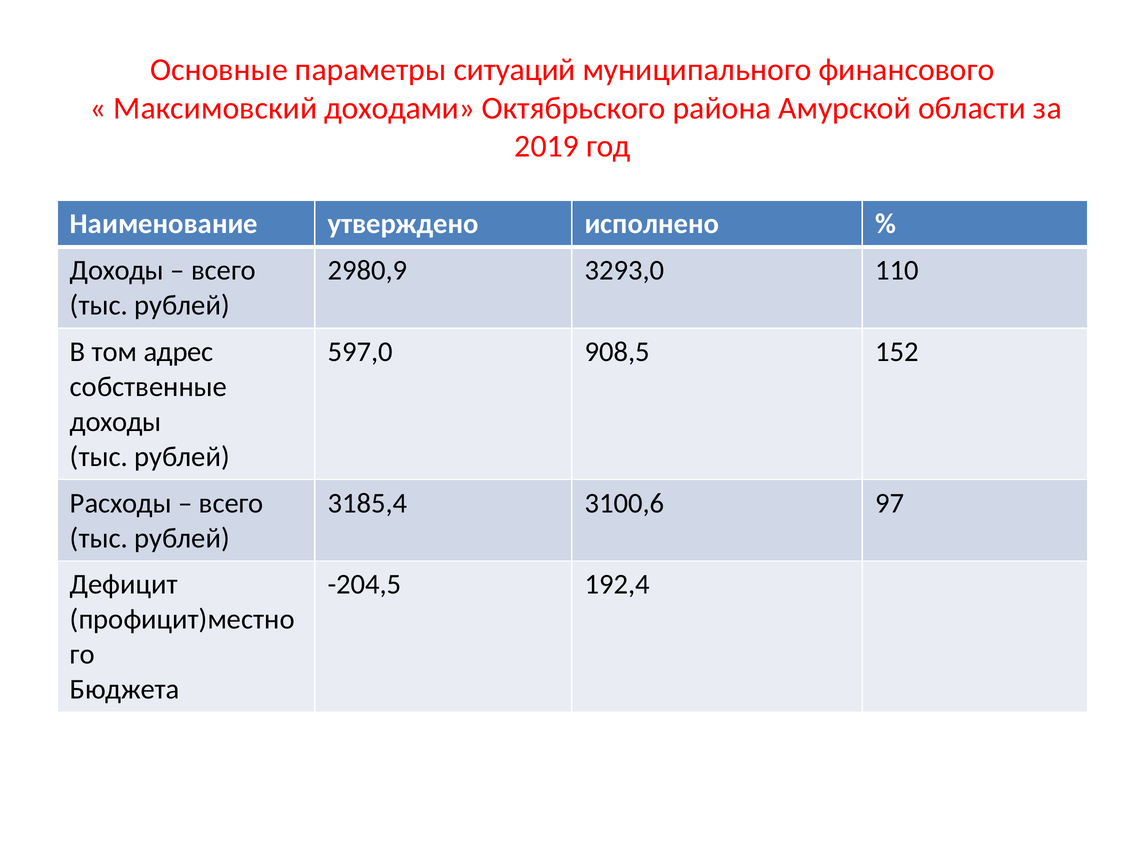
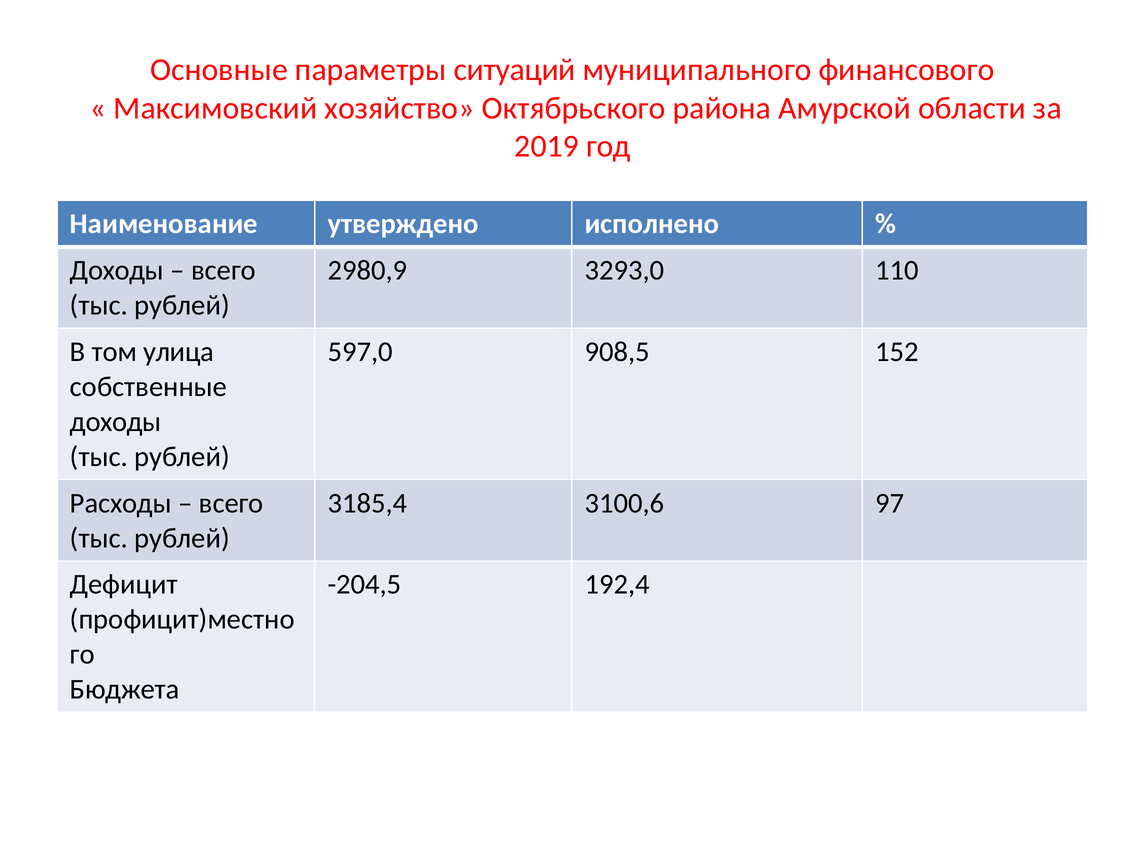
доходами: доходами -> хозяйство
адрес: адрес -> улица
